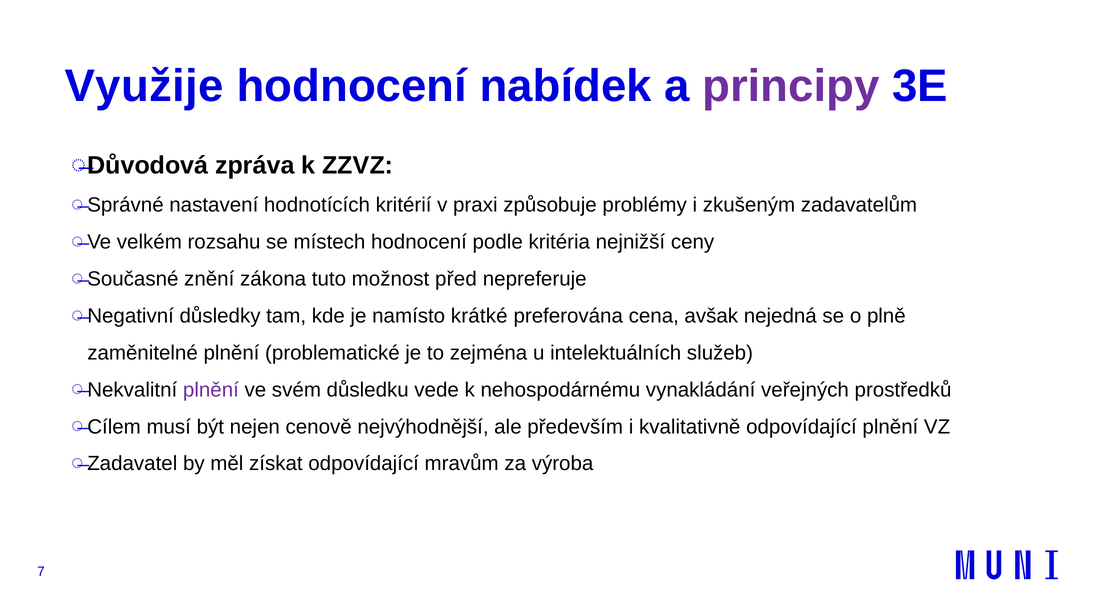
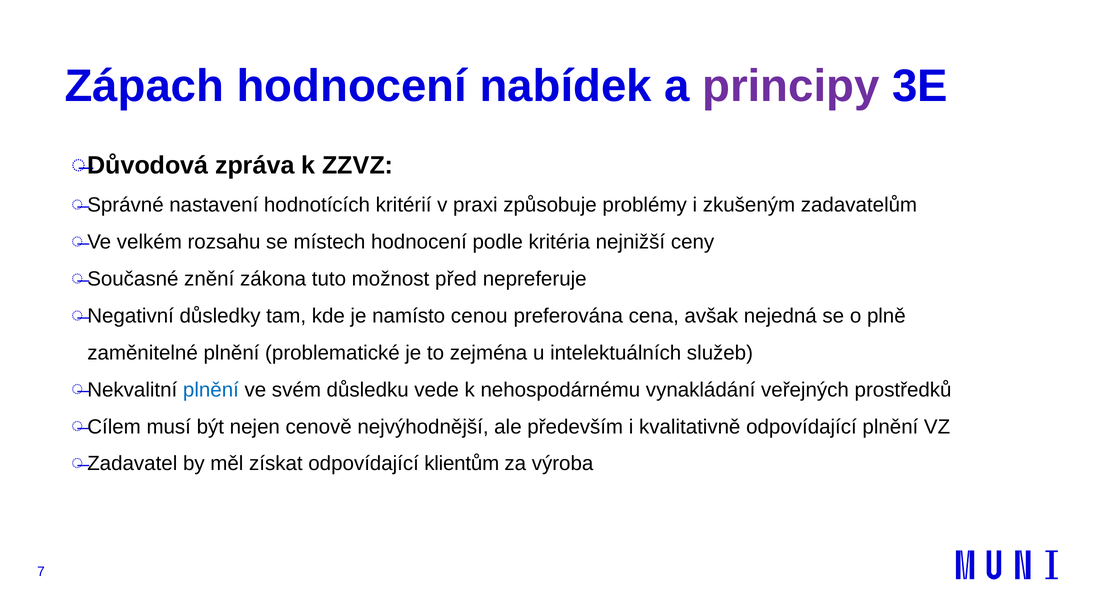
Využije: Využije -> Zápach
krátké: krátké -> cenou
plnění at (211, 390) colour: purple -> blue
mravům: mravům -> klientům
